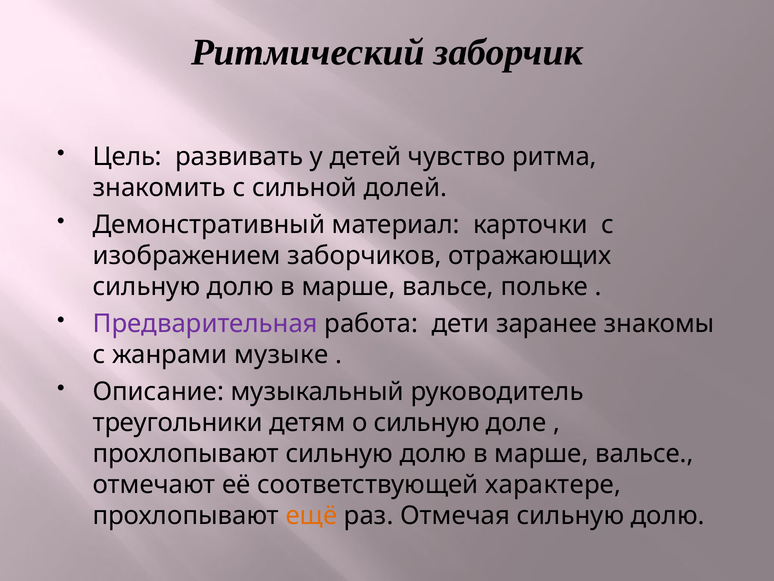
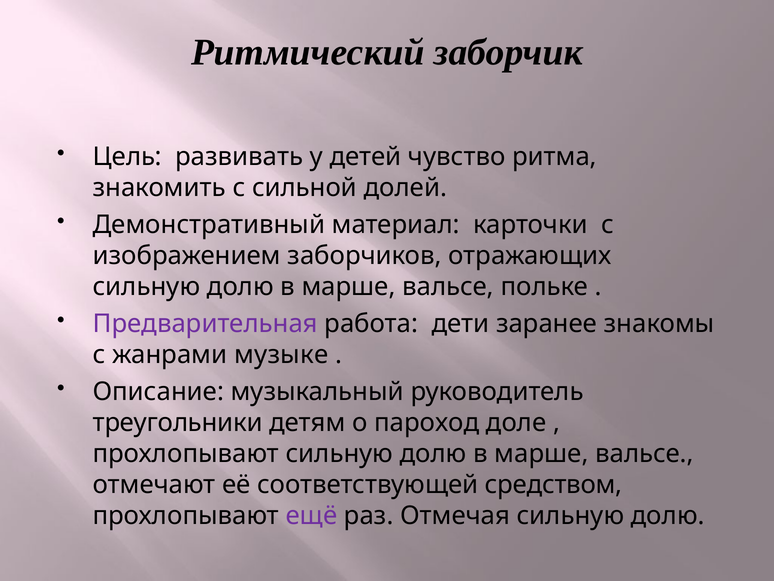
о сильную: сильную -> пароход
характере: характере -> средством
ещё colour: orange -> purple
